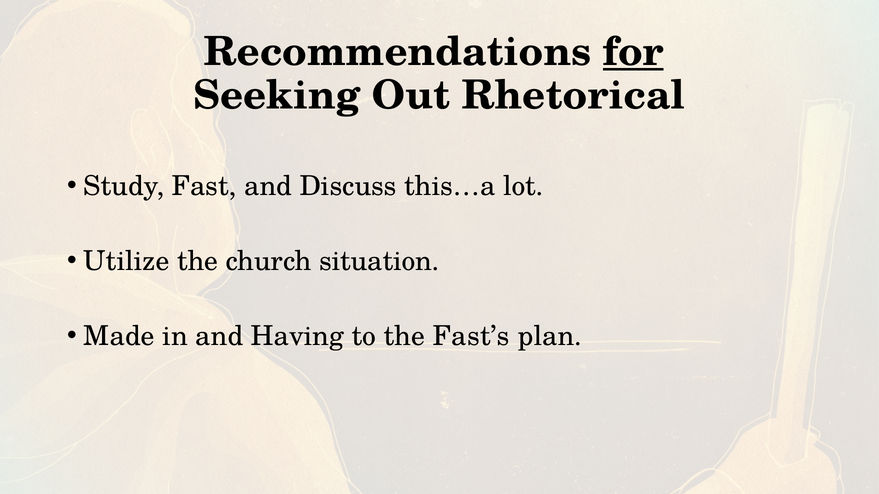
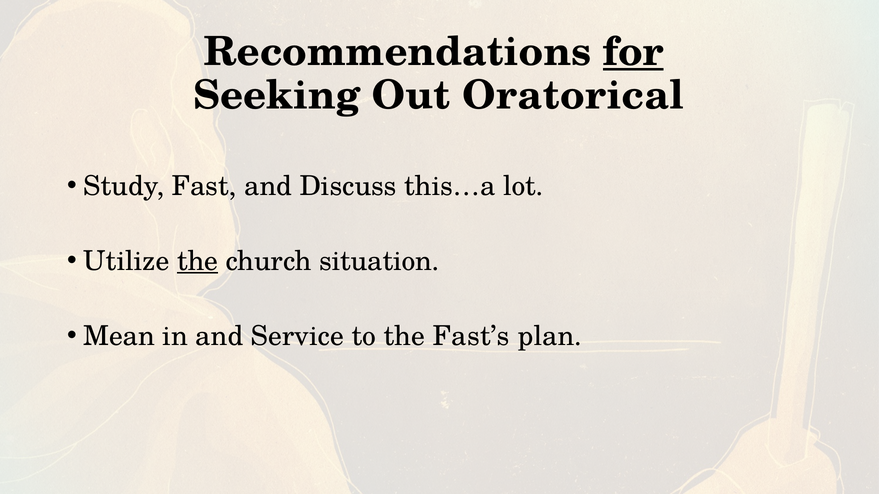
Rhetorical: Rhetorical -> Oratorical
the at (198, 261) underline: none -> present
Made: Made -> Mean
Having: Having -> Service
